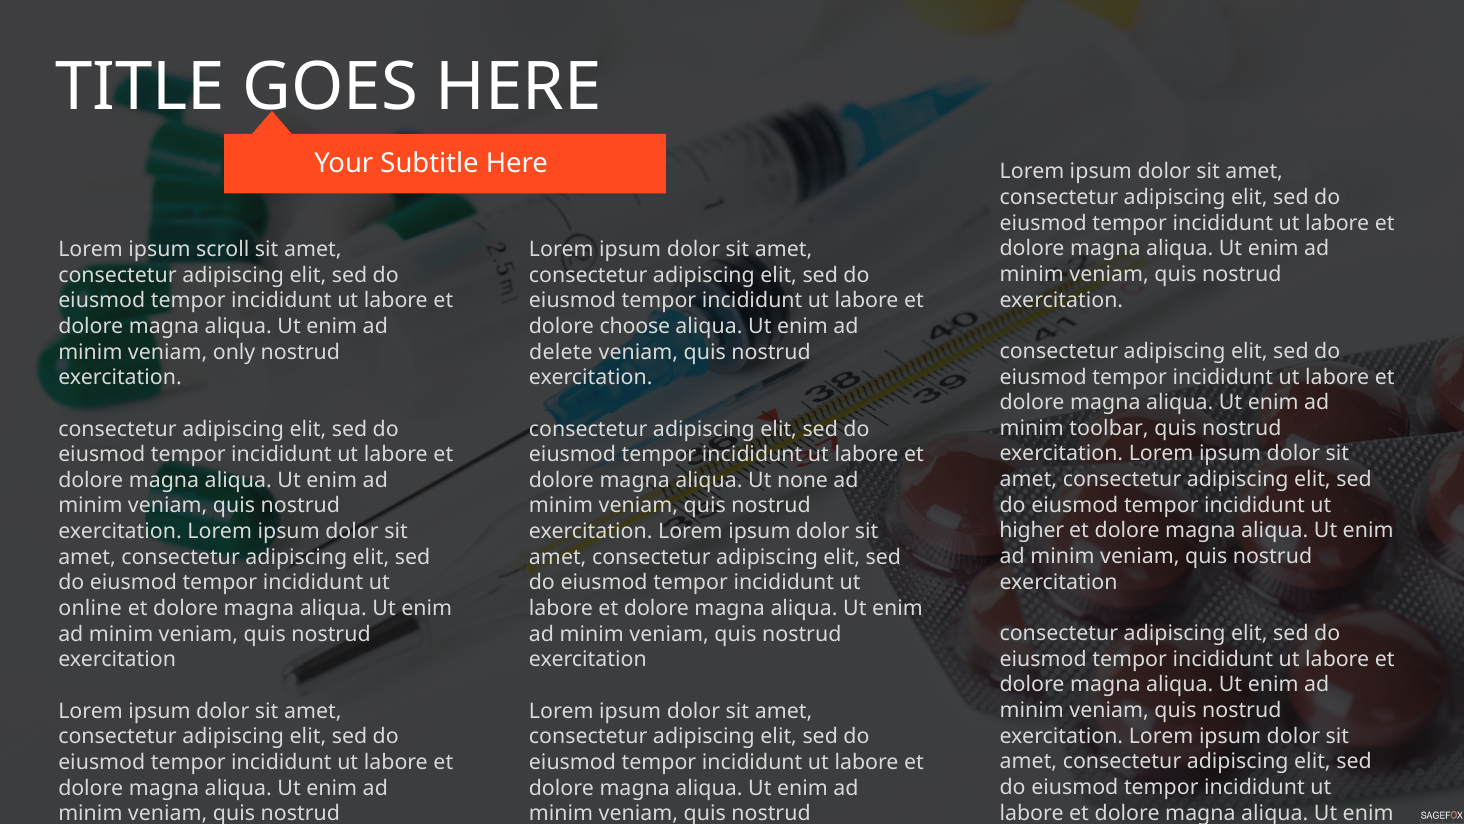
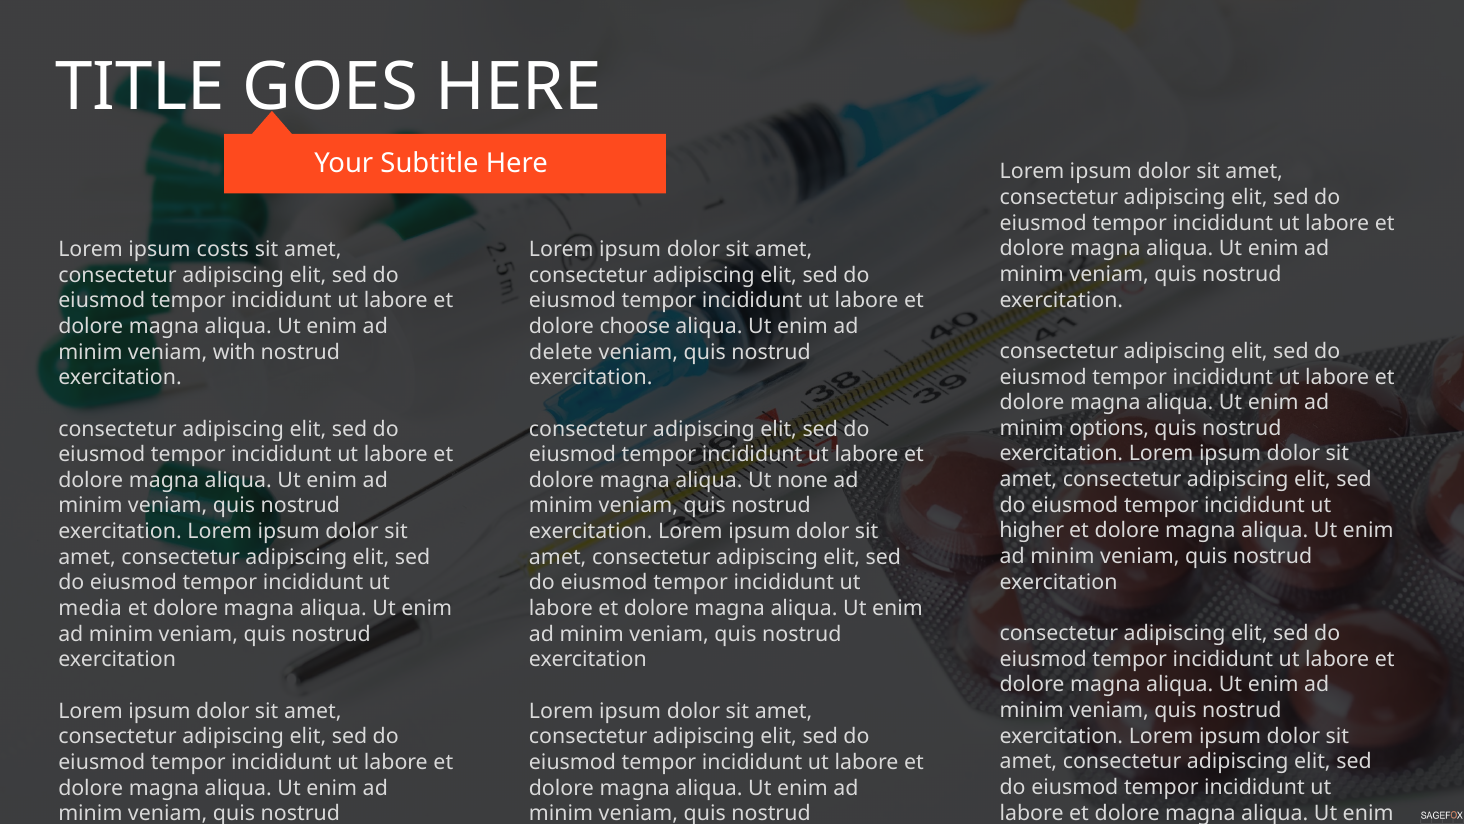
scroll: scroll -> costs
only: only -> with
toolbar: toolbar -> options
online: online -> media
